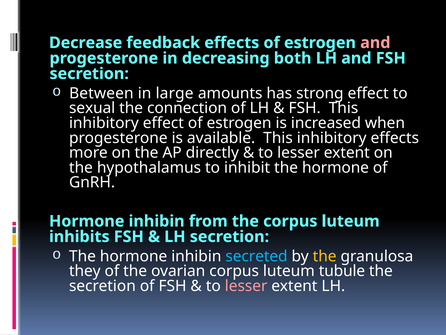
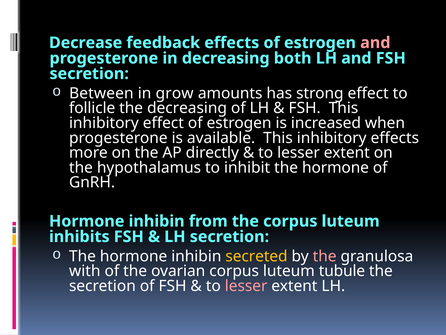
large: large -> grow
sexual: sexual -> follicle
the connection: connection -> decreasing
secreted colour: light blue -> yellow
the at (325, 256) colour: yellow -> pink
they: they -> with
